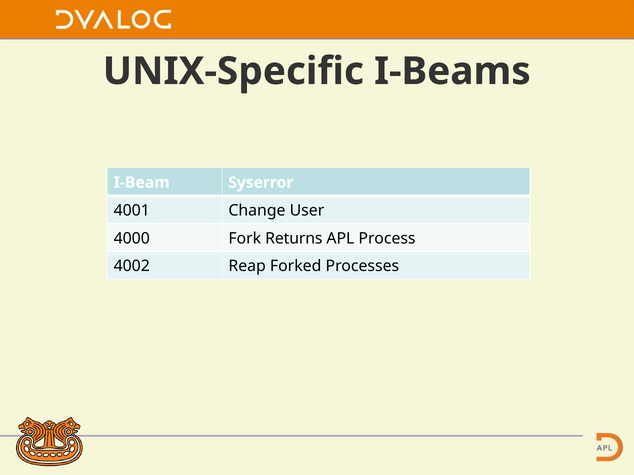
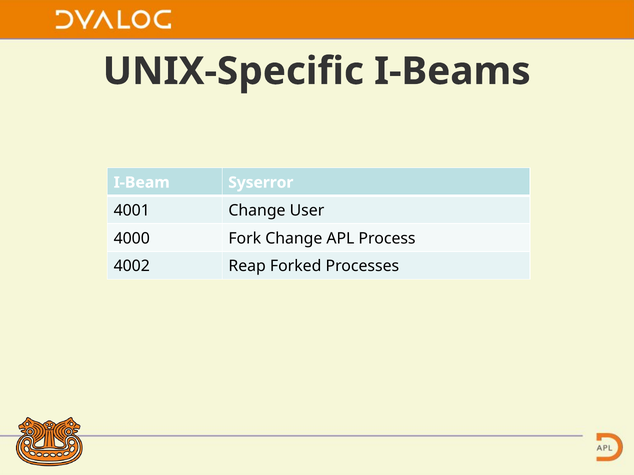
Fork Returns: Returns -> Change
